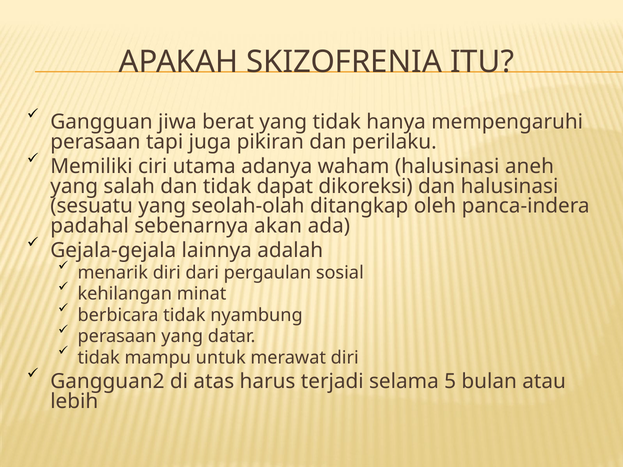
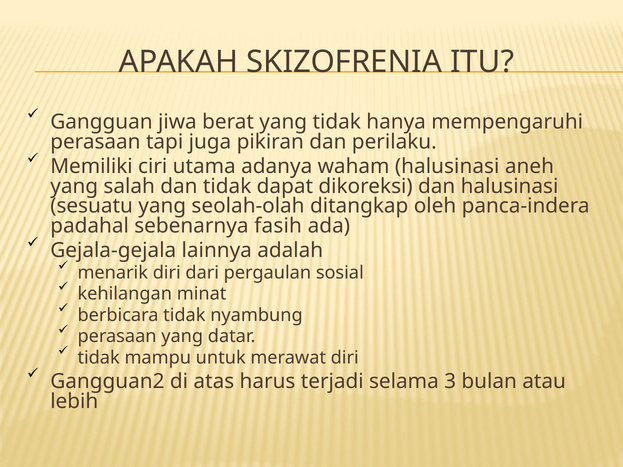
akan: akan -> fasih
5: 5 -> 3
